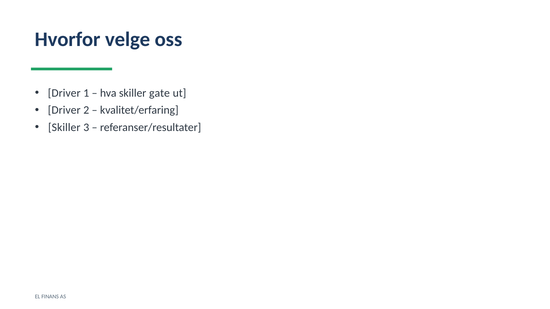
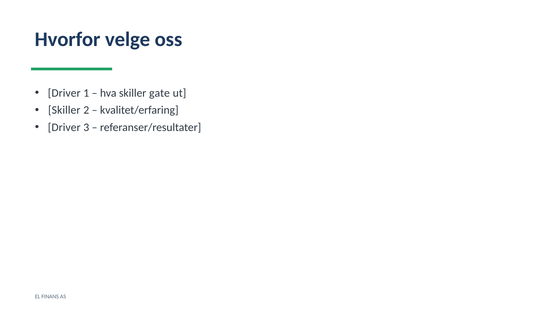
Driver at (64, 110): Driver -> Skiller
Skiller at (64, 128): Skiller -> Driver
